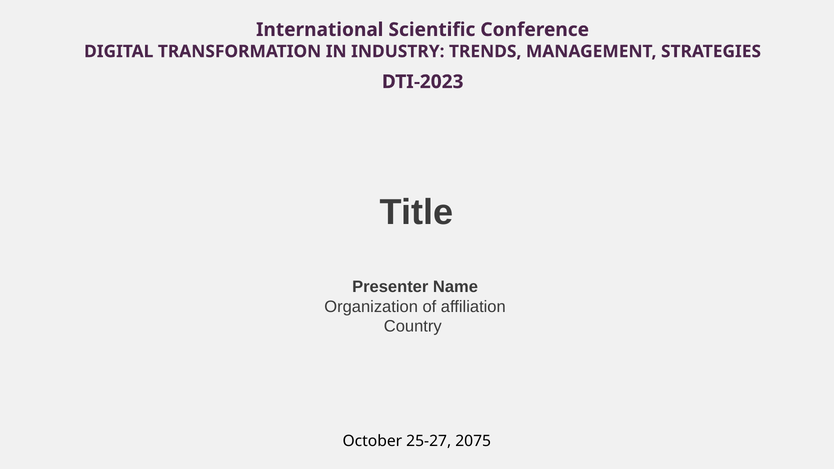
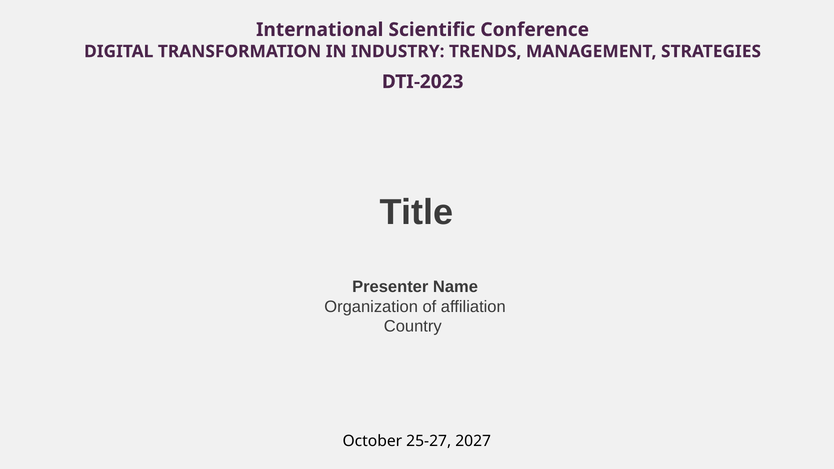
2075: 2075 -> 2027
